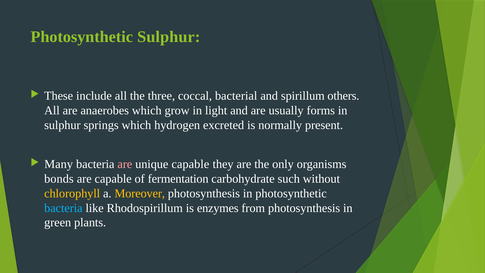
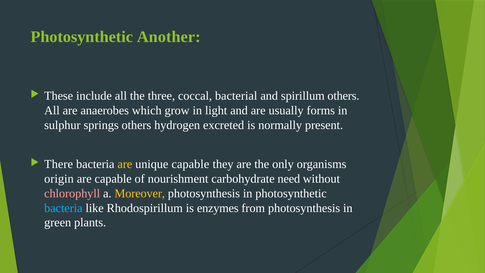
Photosynthetic Sulphur: Sulphur -> Another
springs which: which -> others
Many: Many -> There
are at (125, 164) colour: pink -> yellow
bonds: bonds -> origin
fermentation: fermentation -> nourishment
such: such -> need
chlorophyll colour: yellow -> pink
